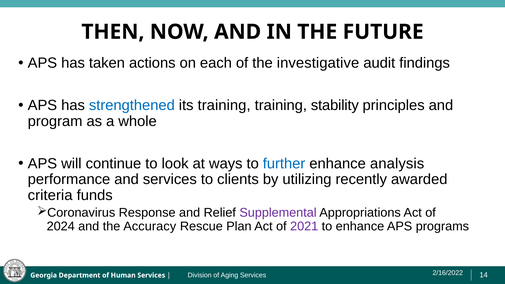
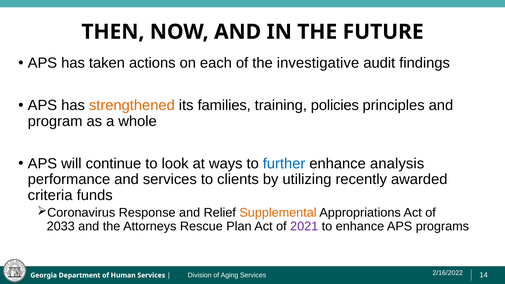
strengthened colour: blue -> orange
its training: training -> families
stability: stability -> policies
Supplemental colour: purple -> orange
2024: 2024 -> 2033
Accuracy: Accuracy -> Attorneys
